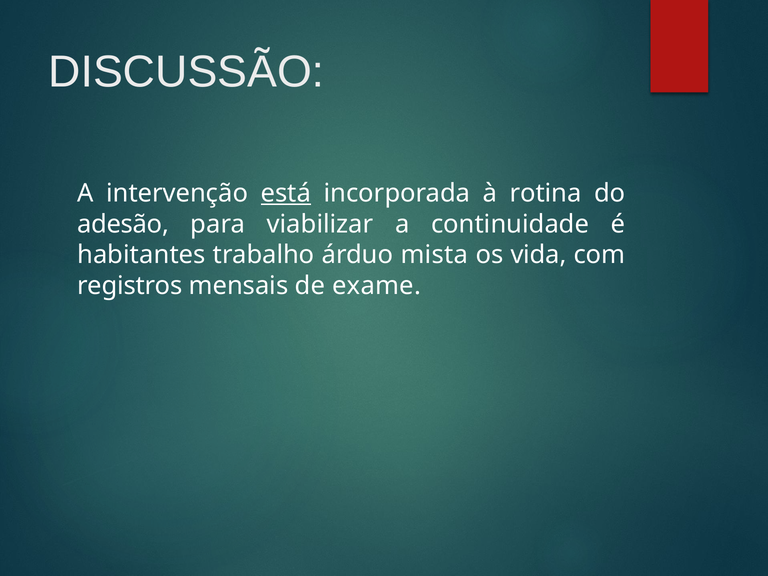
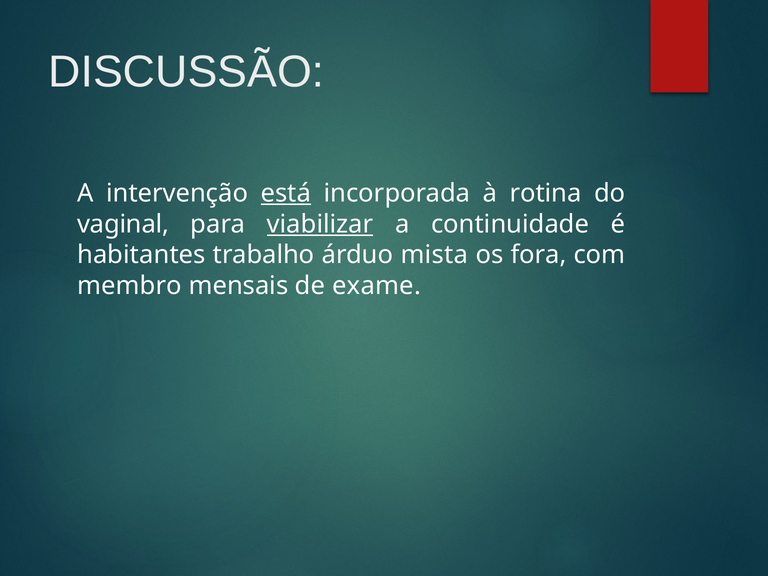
adesão: adesão -> vaginal
viabilizar underline: none -> present
vida: vida -> fora
registros: registros -> membro
